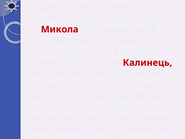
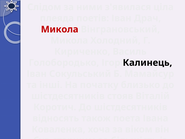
Калинець colour: red -> black
